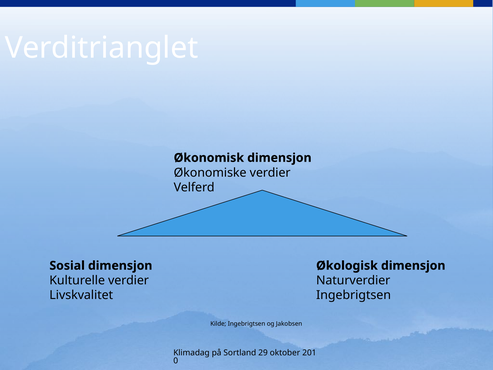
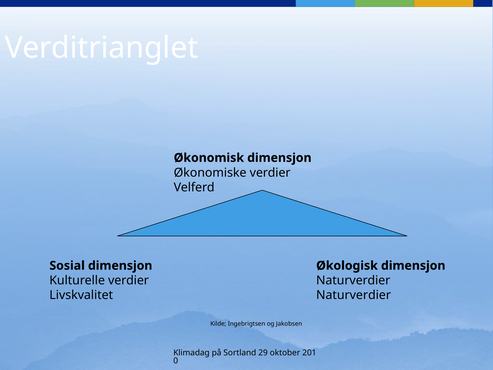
Ingebrigtsen at (354, 295): Ingebrigtsen -> Naturverdier
